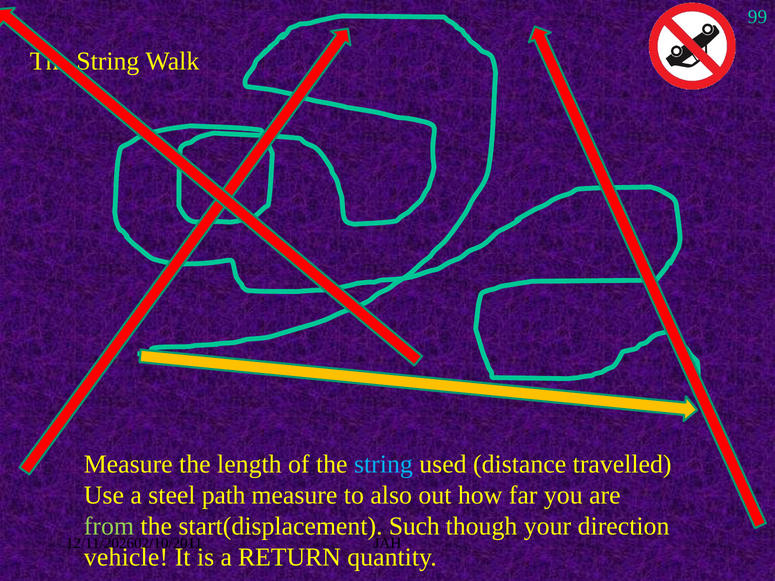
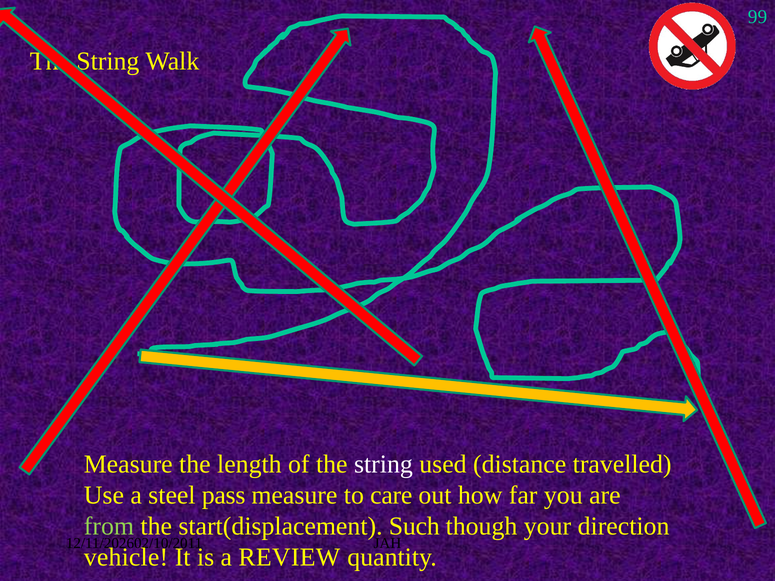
string at (383, 464) colour: light blue -> white
path: path -> pass
also: also -> care
RETURN: RETURN -> REVIEW
